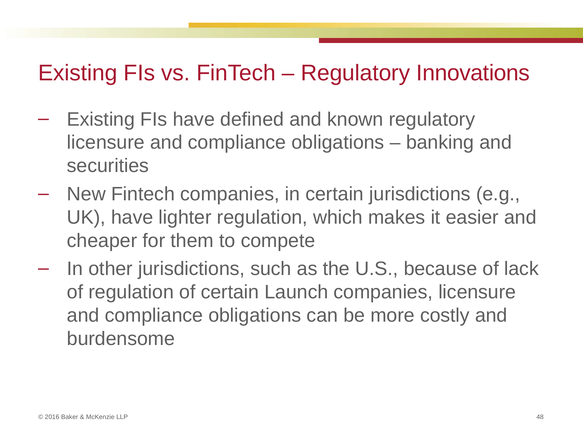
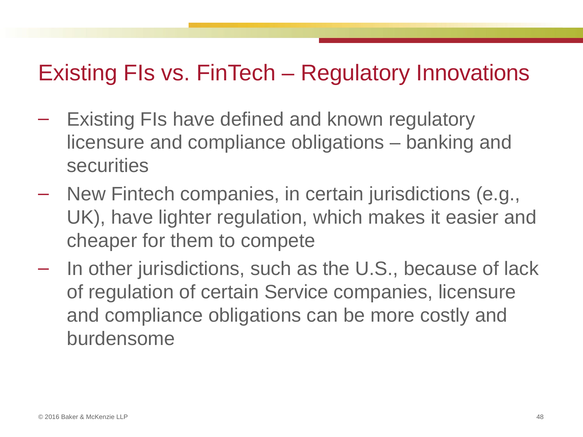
Launch: Launch -> Service
